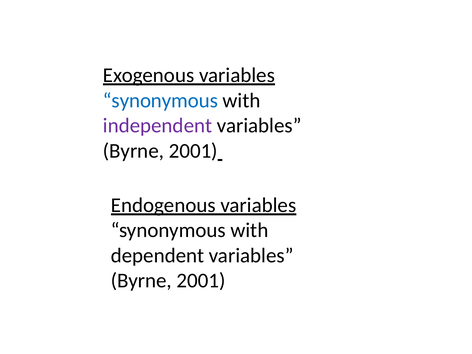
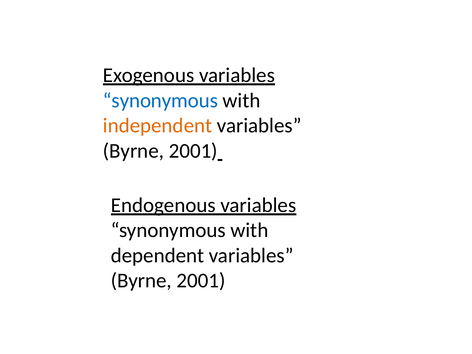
independent colour: purple -> orange
